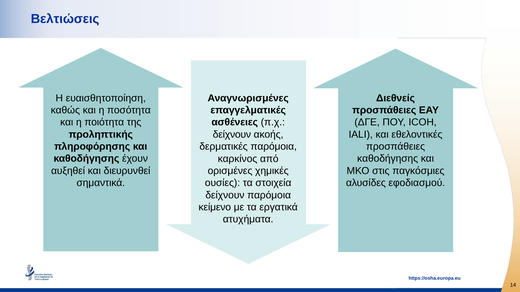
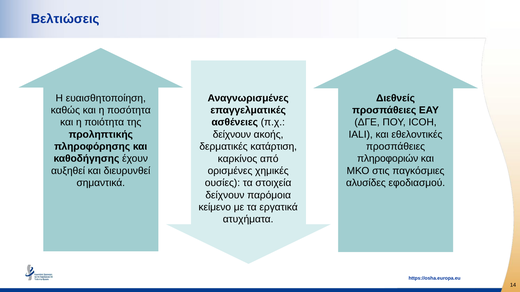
δερματικές παρόμοια: παρόμοια -> κατάρτιση
καθοδήγησης at (388, 159): καθοδήγησης -> πληροφοριών
